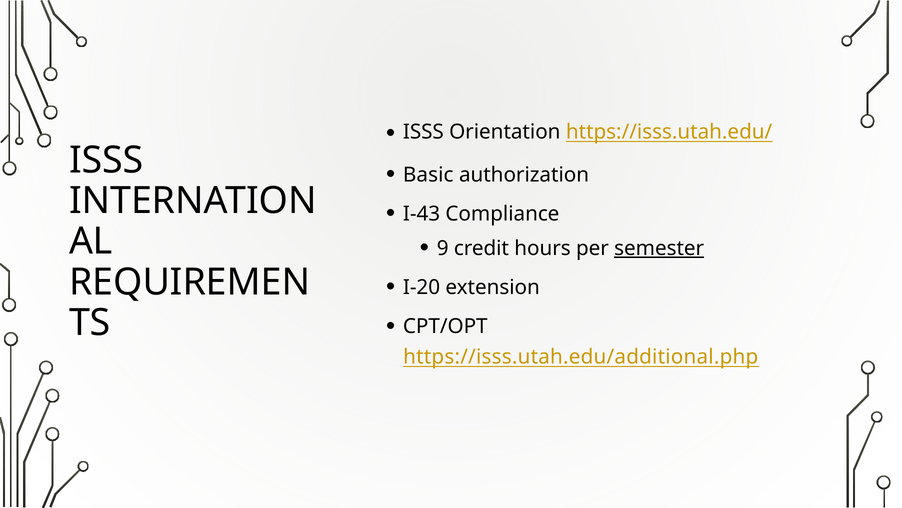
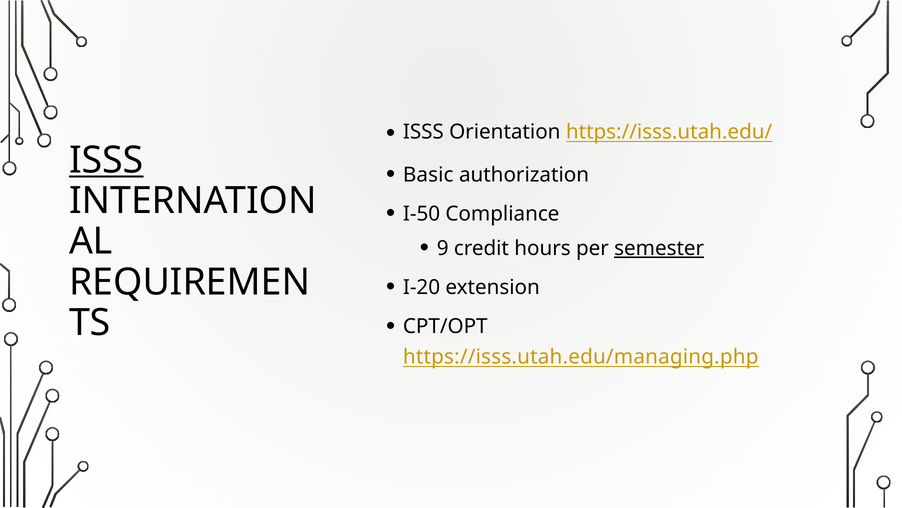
ISSS at (106, 160) underline: none -> present
I-43: I-43 -> I-50
https://isss.utah.edu/additional.php: https://isss.utah.edu/additional.php -> https://isss.utah.edu/managing.php
